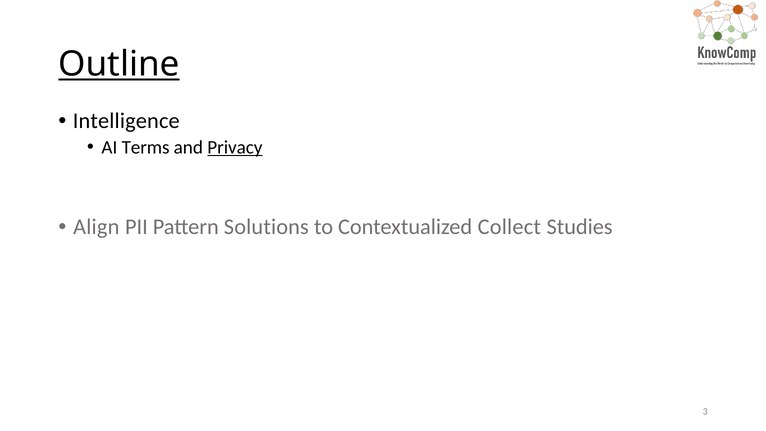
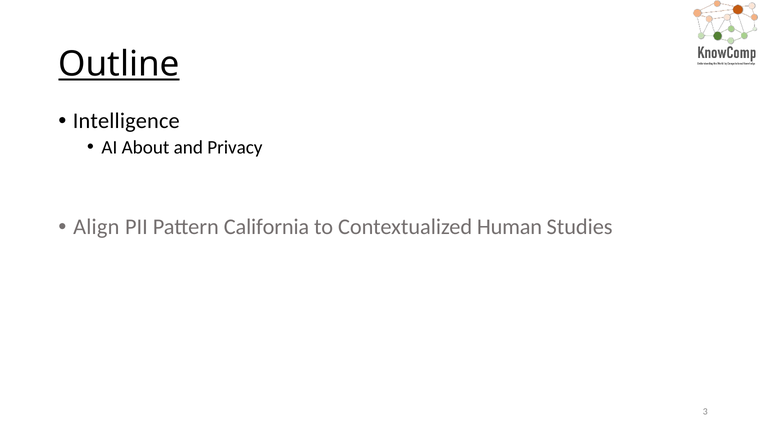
Terms: Terms -> About
Privacy underline: present -> none
Solutions: Solutions -> California
Collect: Collect -> Human
